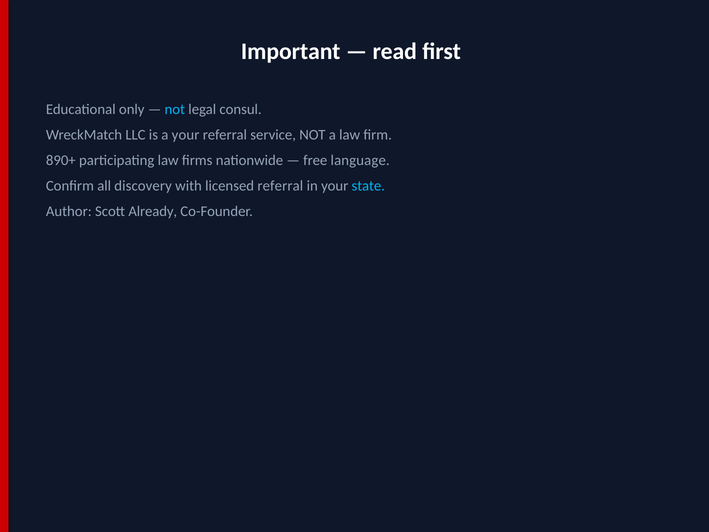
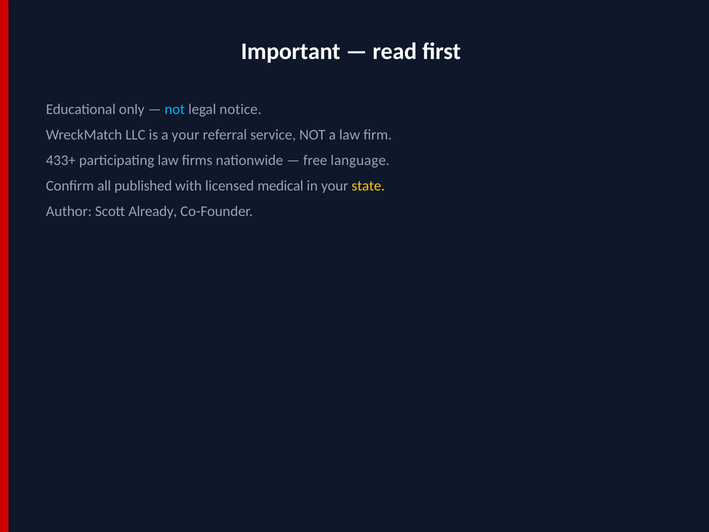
consul: consul -> notice
890+: 890+ -> 433+
discovery: discovery -> published
licensed referral: referral -> medical
state colour: light blue -> yellow
